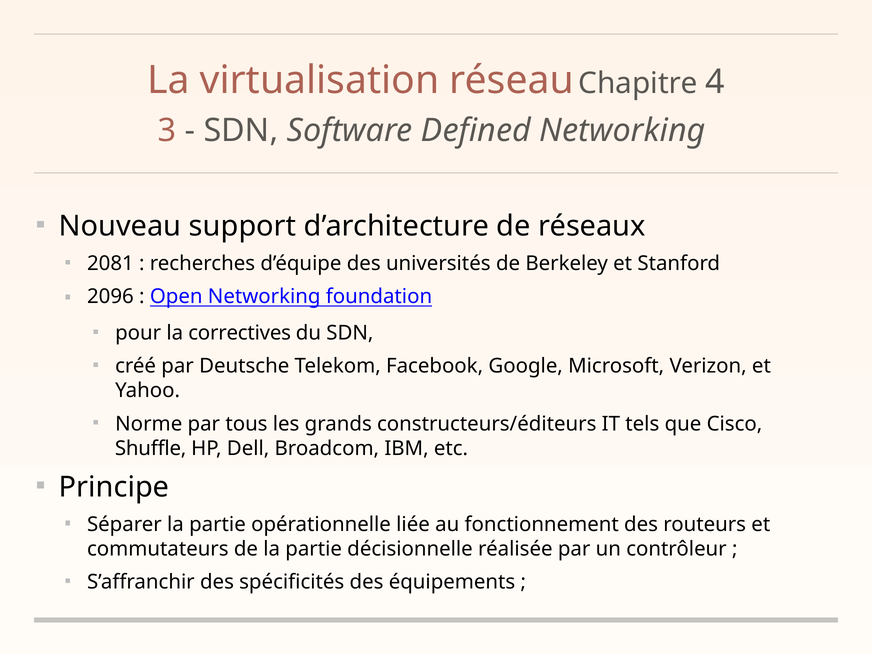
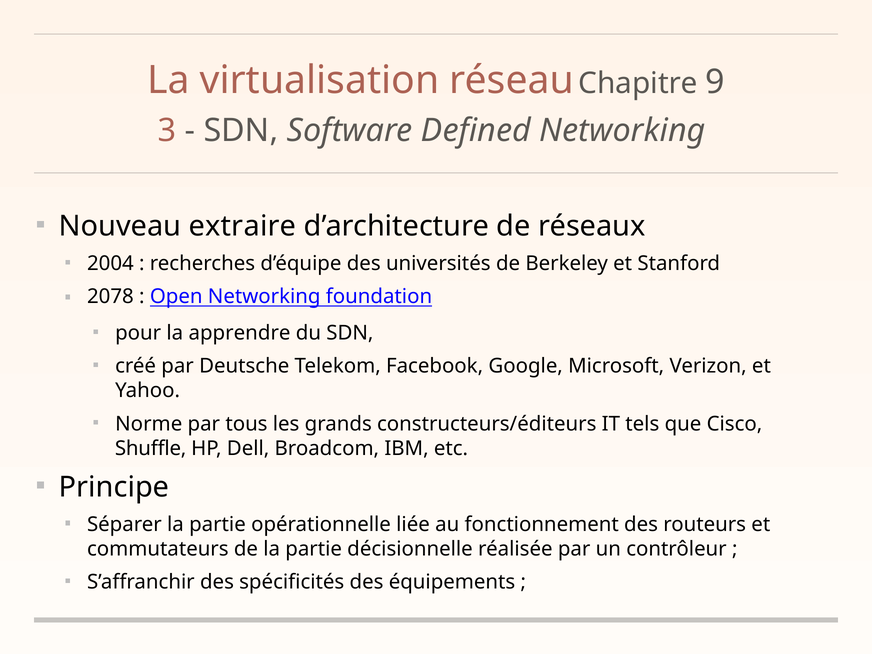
4: 4 -> 9
support: support -> extraire
2081: 2081 -> 2004
2096: 2096 -> 2078
correctives: correctives -> apprendre
